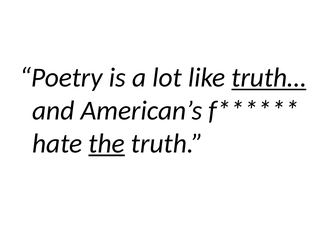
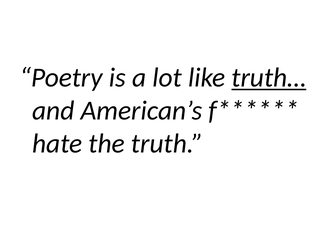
the underline: present -> none
